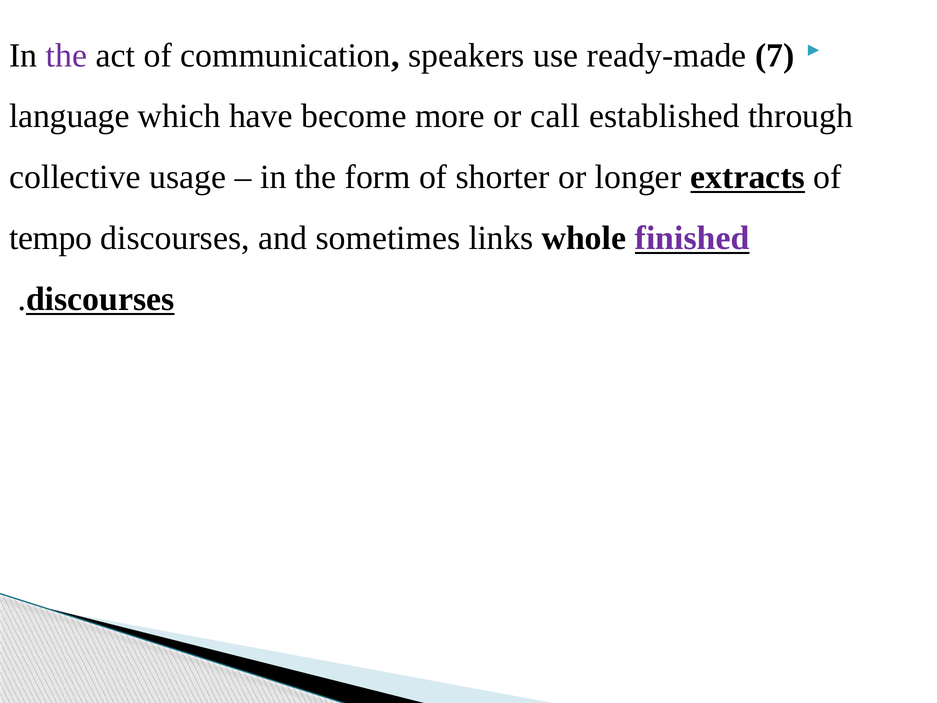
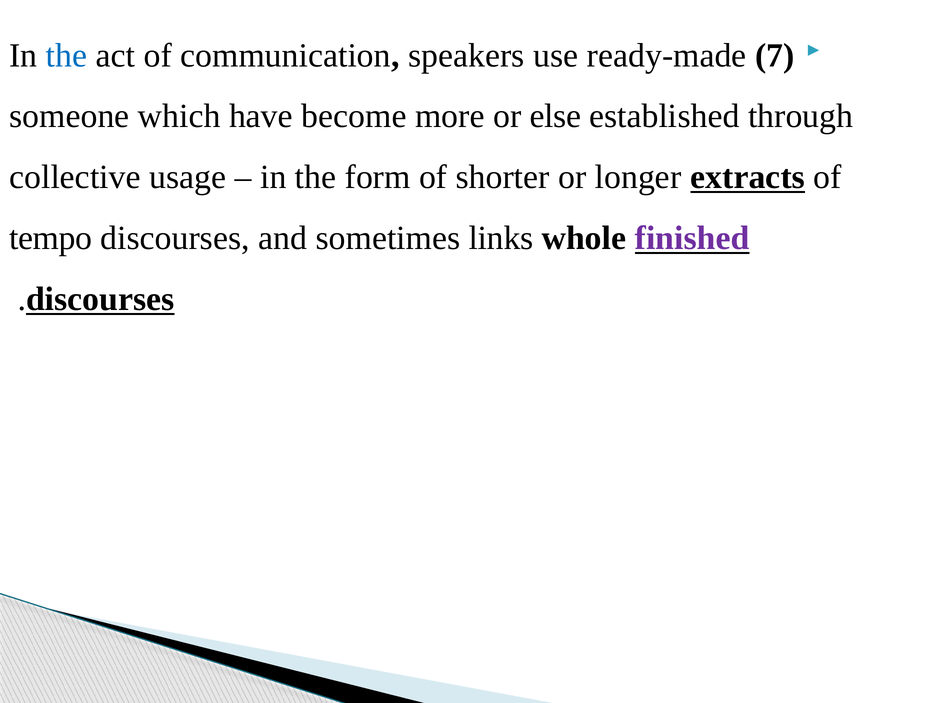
the at (67, 55) colour: purple -> blue
language: language -> someone
call: call -> else
